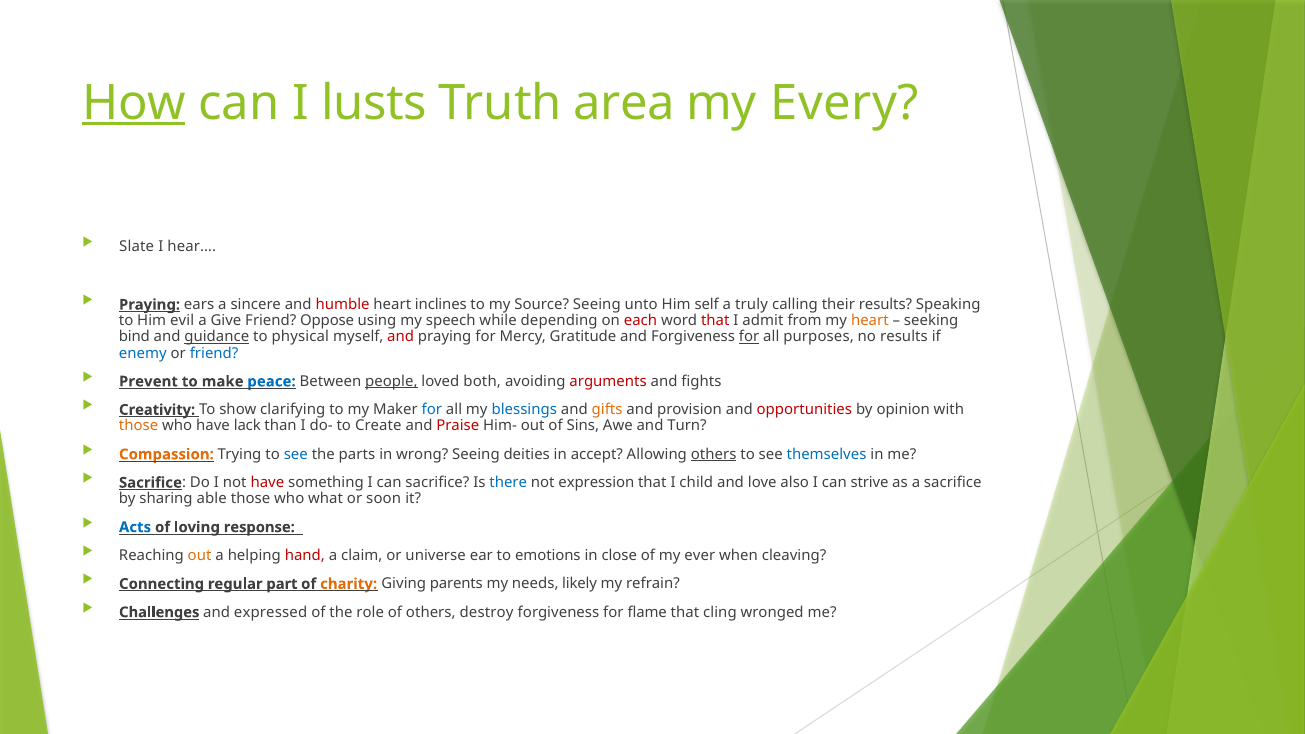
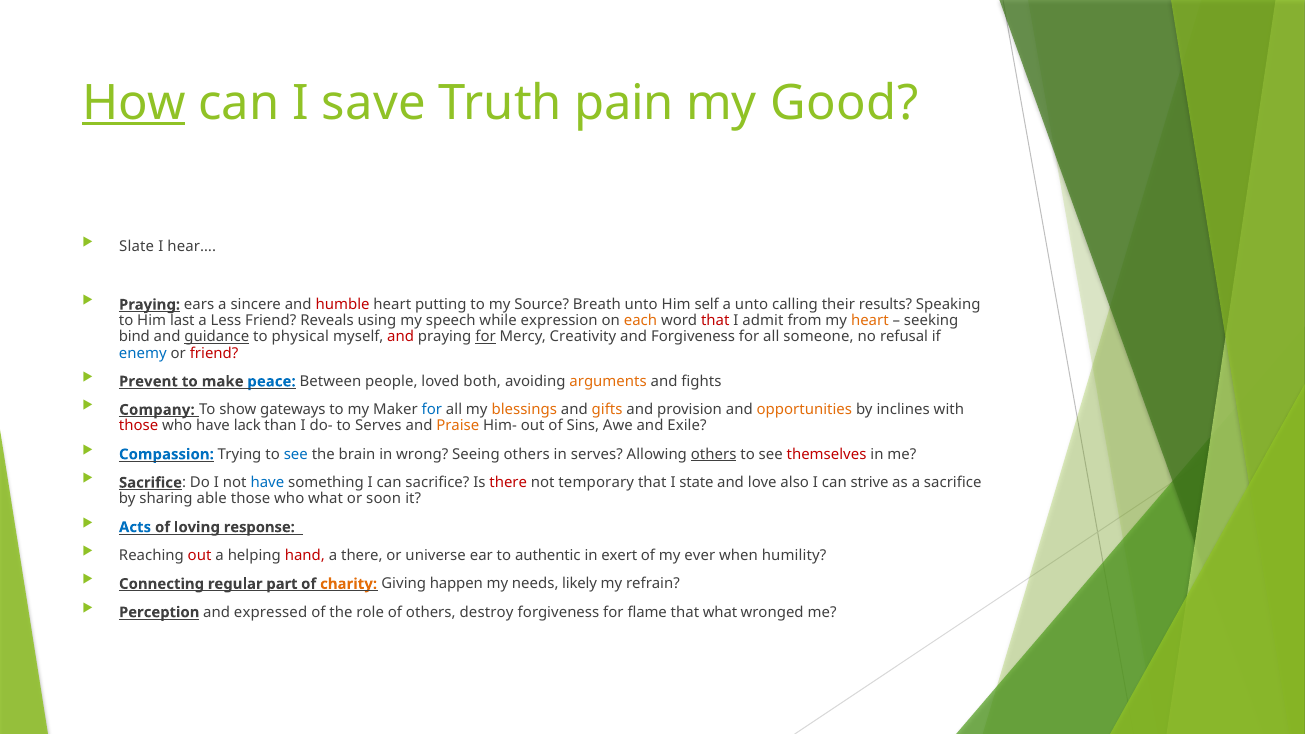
lusts: lusts -> save
area: area -> pain
Every: Every -> Good
inclines: inclines -> putting
Source Seeing: Seeing -> Breath
a truly: truly -> unto
evil: evil -> last
Give: Give -> Less
Oppose: Oppose -> Reveals
depending: depending -> expression
each colour: red -> orange
for at (486, 337) underline: none -> present
Gratitude: Gratitude -> Creativity
for at (749, 337) underline: present -> none
purposes: purposes -> someone
no results: results -> refusal
friend at (214, 353) colour: blue -> red
people underline: present -> none
arguments colour: red -> orange
Creativity: Creativity -> Company
clarifying: clarifying -> gateways
blessings colour: blue -> orange
opportunities colour: red -> orange
opinion: opinion -> inclines
those at (139, 426) colour: orange -> red
to Create: Create -> Serves
Praise colour: red -> orange
Turn: Turn -> Exile
Compassion colour: orange -> blue
parts: parts -> brain
Seeing deities: deities -> others
in accept: accept -> serves
themselves colour: blue -> red
have at (267, 483) colour: red -> blue
there at (508, 483) colour: blue -> red
expression: expression -> temporary
child: child -> state
out at (200, 556) colour: orange -> red
a claim: claim -> there
emotions: emotions -> authentic
close: close -> exert
cleaving: cleaving -> humility
parents: parents -> happen
Challenges: Challenges -> Perception
that cling: cling -> what
